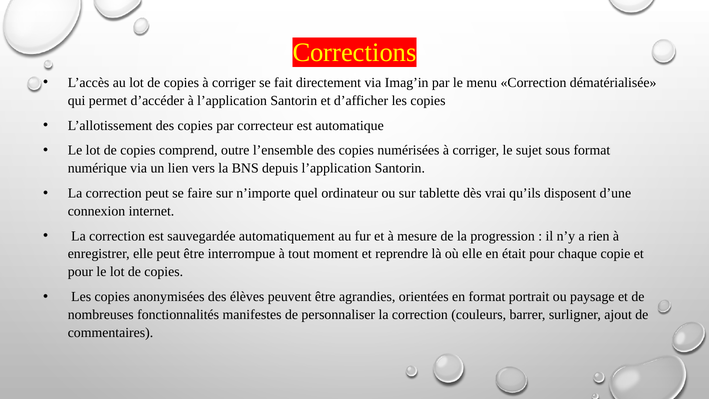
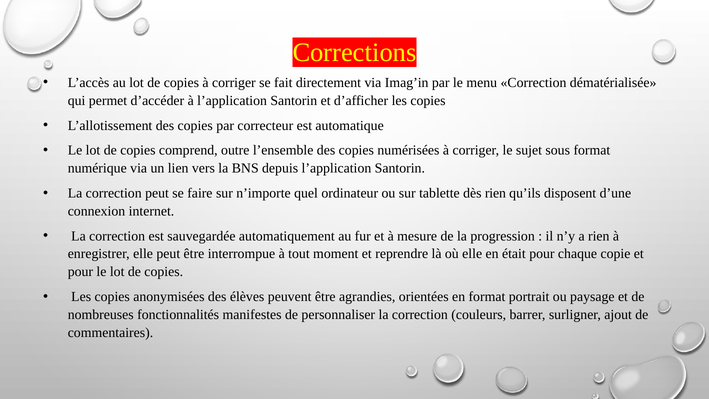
dès vrai: vrai -> rien
